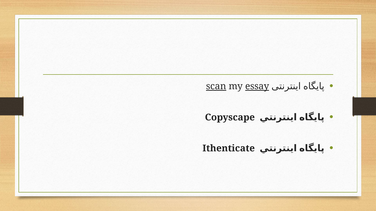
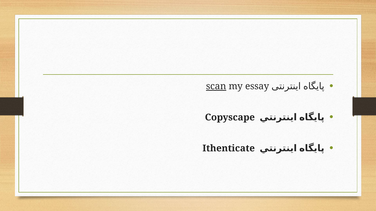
essay underline: present -> none
